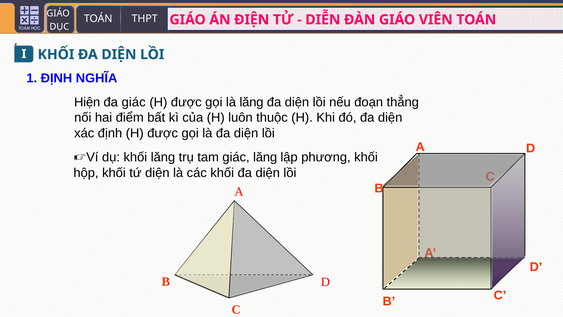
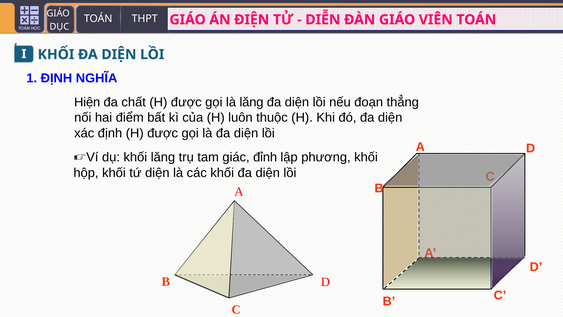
đa giác: giác -> chất
giác lăng: lăng -> đỉnh
